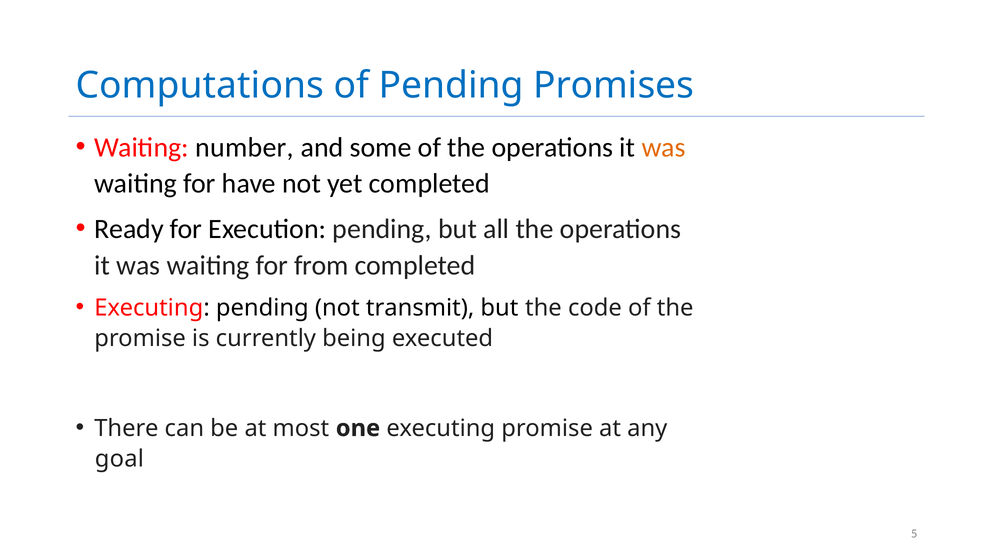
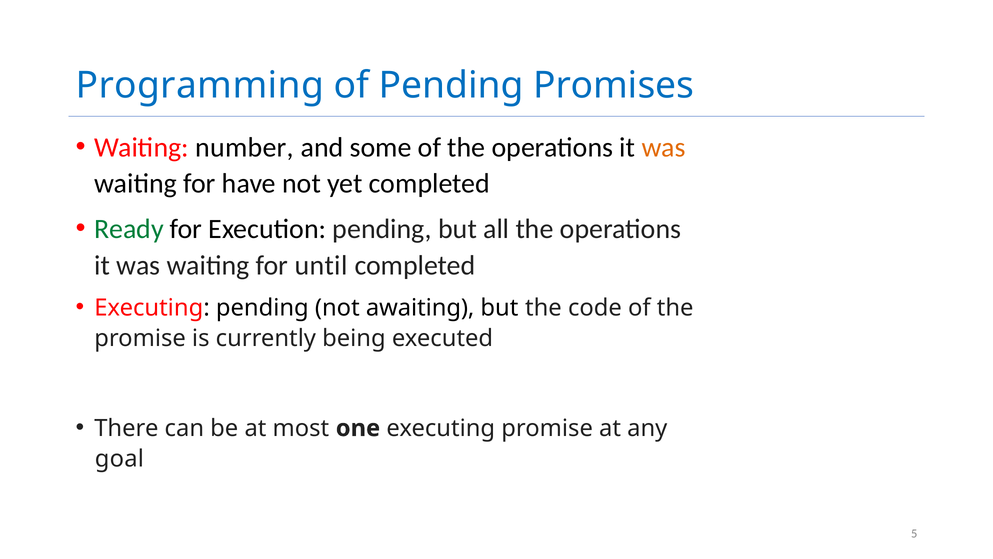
Computations: Computations -> Programming
Ready colour: black -> green
from: from -> until
transmit: transmit -> awaiting
